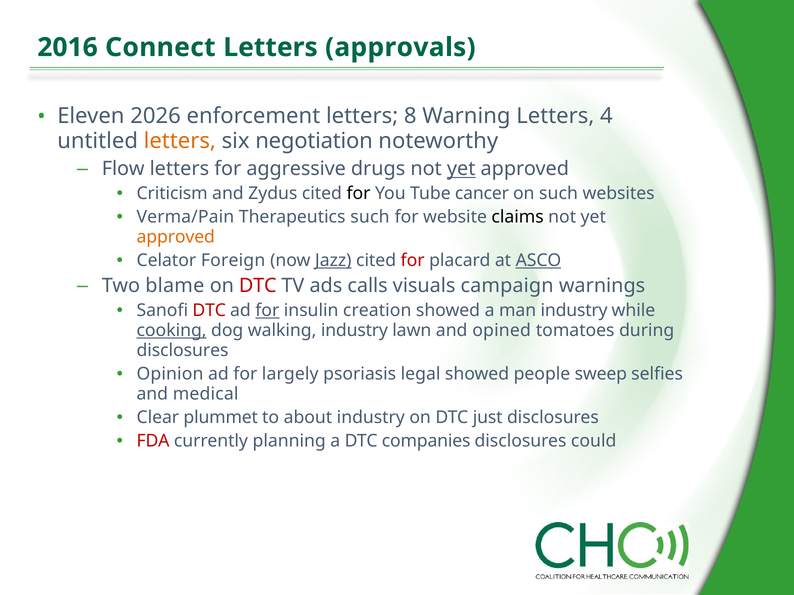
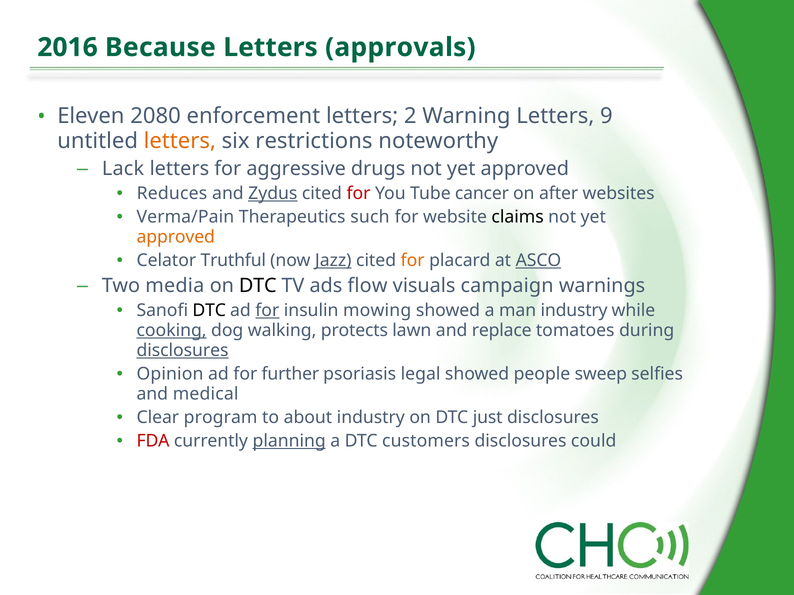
Connect: Connect -> Because
2026: 2026 -> 2080
8: 8 -> 2
4: 4 -> 9
negotiation: negotiation -> restrictions
Flow: Flow -> Lack
yet at (461, 169) underline: present -> none
Criticism: Criticism -> Reduces
Zydus underline: none -> present
for at (359, 194) colour: black -> red
on such: such -> after
Foreign: Foreign -> Truthful
for at (413, 261) colour: red -> orange
blame: blame -> media
DTC at (258, 286) colour: red -> black
calls: calls -> flow
DTC at (209, 311) colour: red -> black
creation: creation -> mowing
walking industry: industry -> protects
opined: opined -> replace
disclosures at (182, 351) underline: none -> present
largely: largely -> further
plummet: plummet -> program
planning underline: none -> present
companies: companies -> customers
